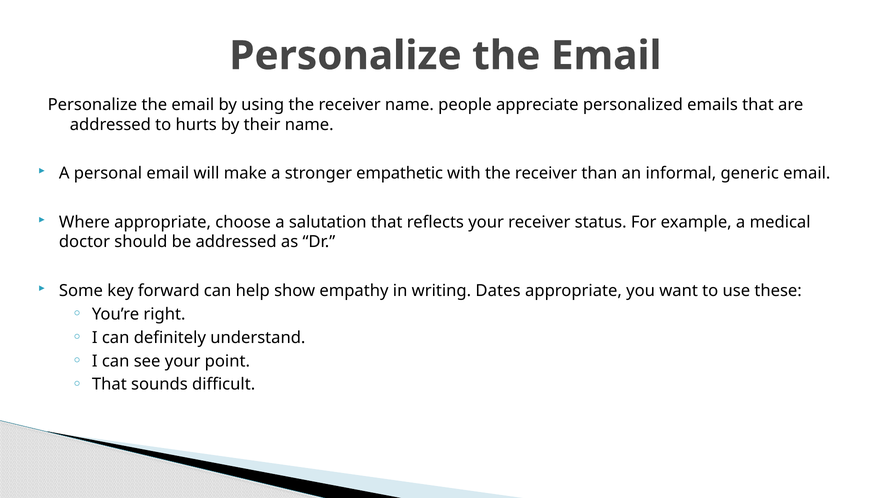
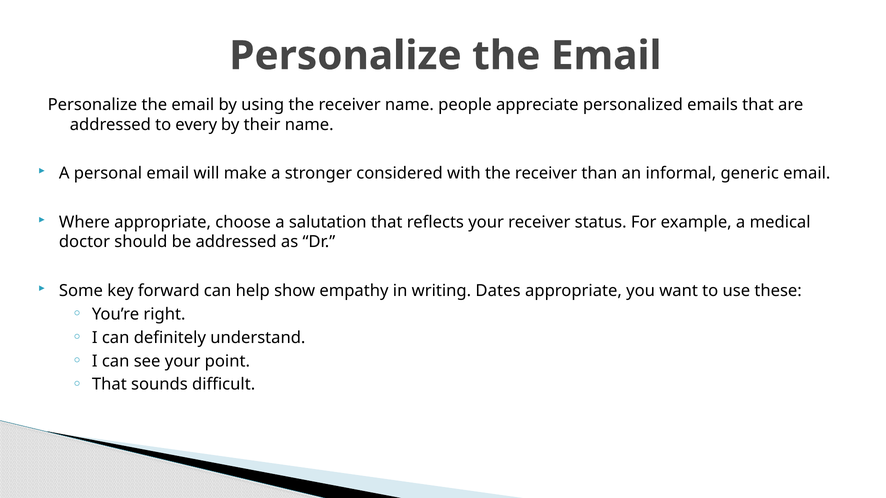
hurts: hurts -> every
empathetic: empathetic -> considered
